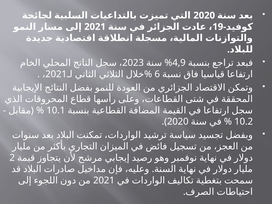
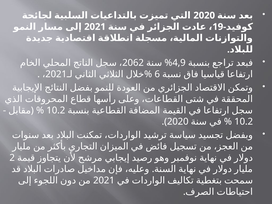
2023: 2023 -> 2062
10.1 at (56, 110): 10.1 -> 10.2
